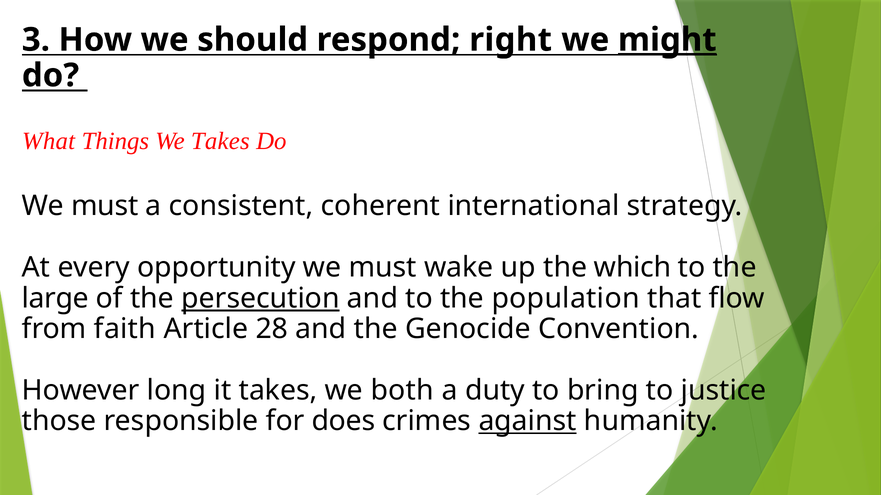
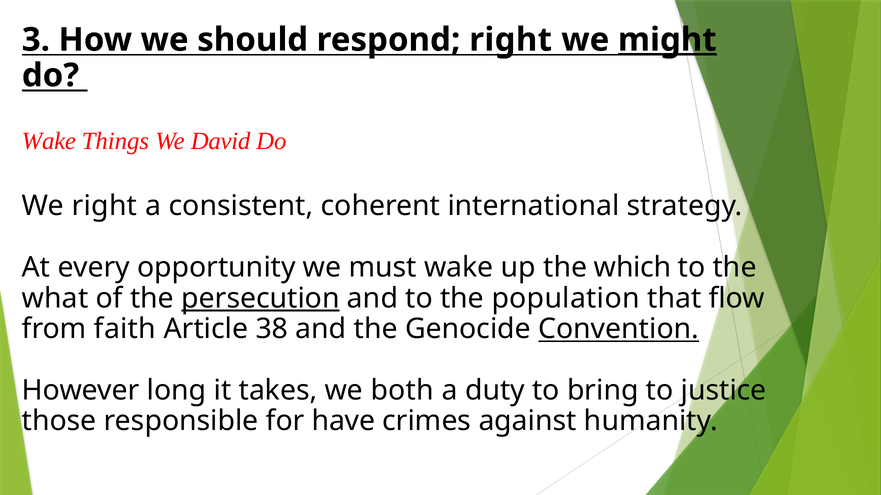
What at (49, 141): What -> Wake
We Takes: Takes -> David
must at (105, 206): must -> right
large: large -> what
28: 28 -> 38
Convention underline: none -> present
does: does -> have
against underline: present -> none
